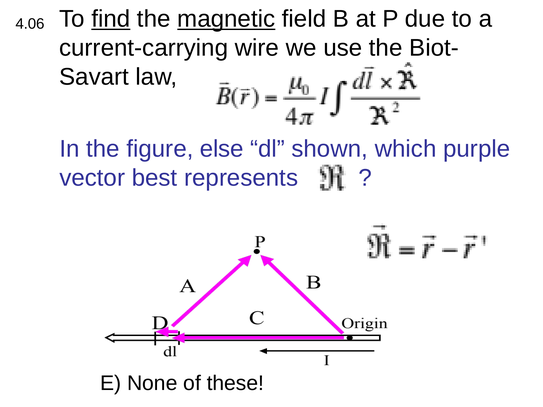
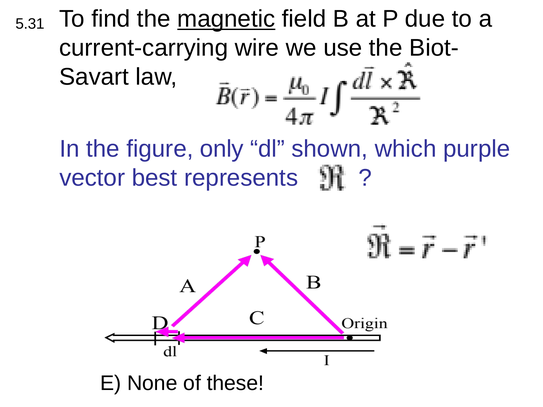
find underline: present -> none
4.06: 4.06 -> 5.31
else: else -> only
